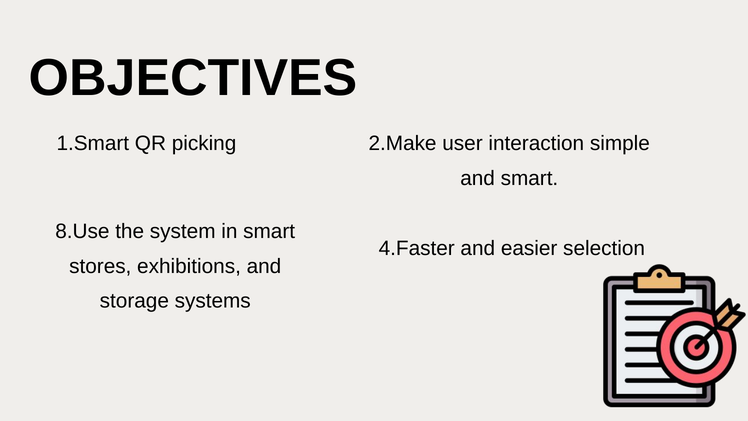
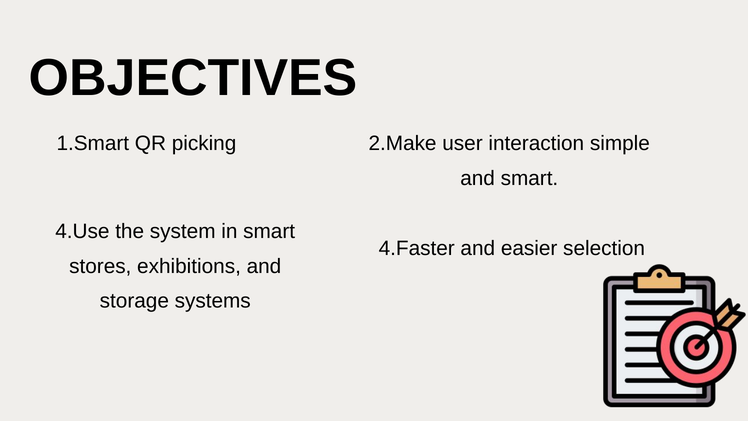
8.Use: 8.Use -> 4.Use
